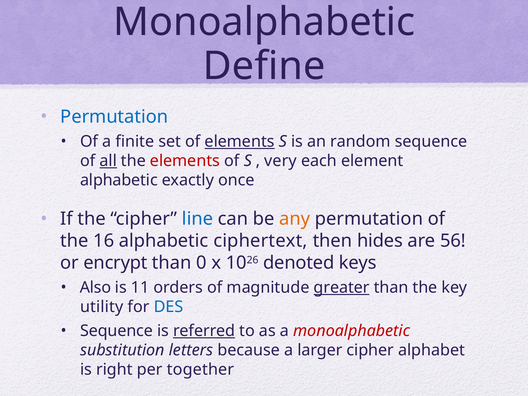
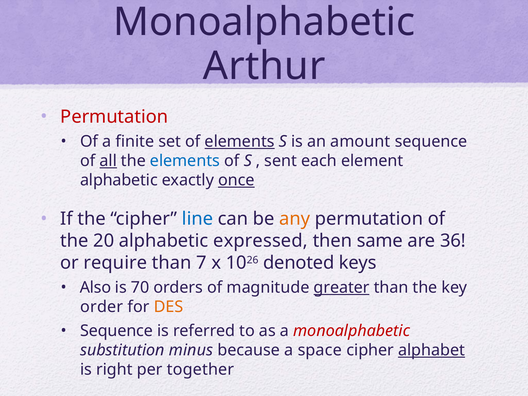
Define: Define -> Arthur
Permutation at (114, 117) colour: blue -> red
random: random -> amount
elements at (185, 161) colour: red -> blue
very: very -> sent
once underline: none -> present
16: 16 -> 20
ciphertext: ciphertext -> expressed
hides: hides -> same
56: 56 -> 36
encrypt: encrypt -> require
0: 0 -> 7
11: 11 -> 70
utility: utility -> order
DES colour: blue -> orange
referred underline: present -> none
letters: letters -> minus
larger: larger -> space
alphabet underline: none -> present
